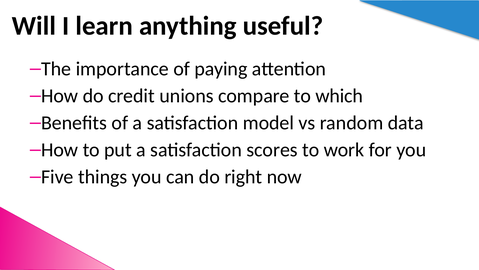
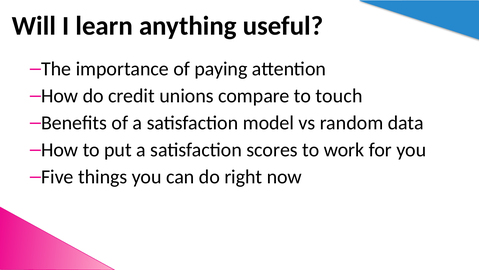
which: which -> touch
